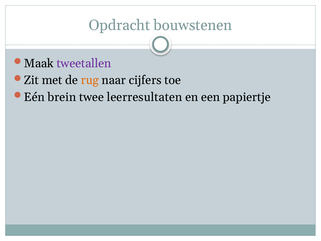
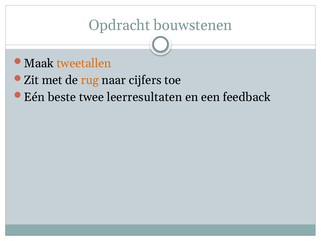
tweetallen colour: purple -> orange
brein: brein -> beste
papiertje: papiertje -> feedback
